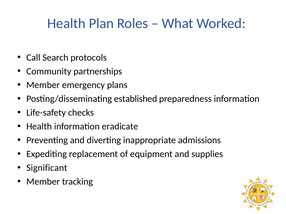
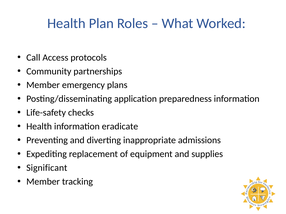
Search: Search -> Access
established: established -> application
